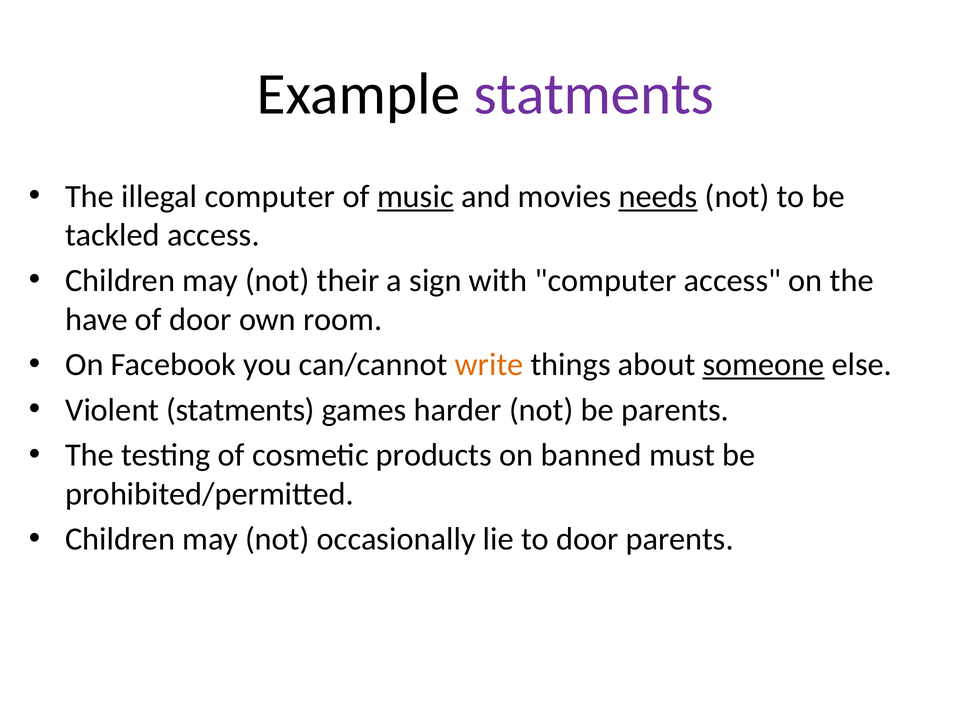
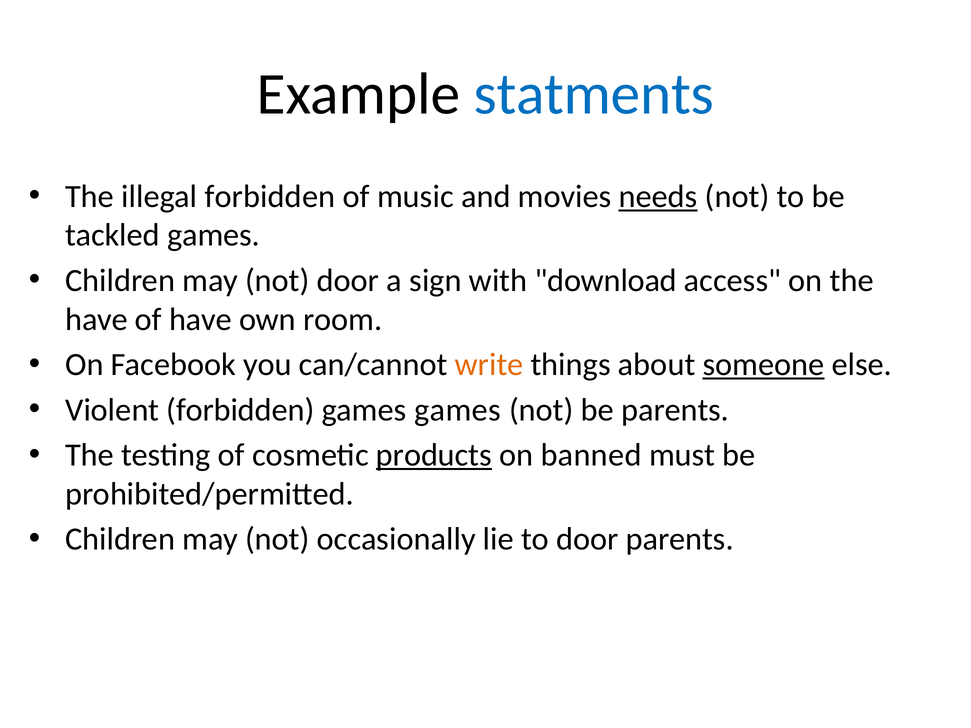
statments at (594, 94) colour: purple -> blue
illegal computer: computer -> forbidden
music underline: present -> none
tackled access: access -> games
not their: their -> door
with computer: computer -> download
of door: door -> have
Violent statments: statments -> forbidden
games harder: harder -> games
products underline: none -> present
